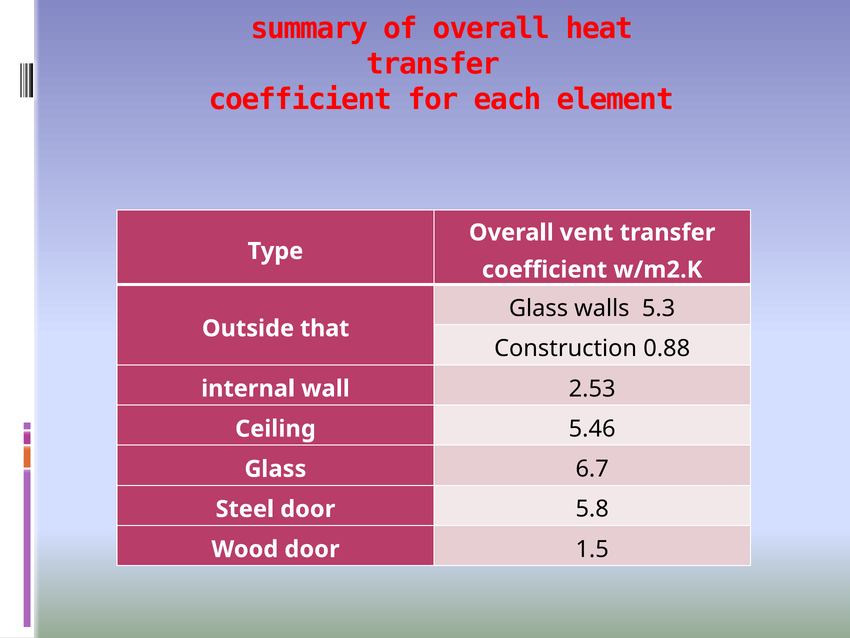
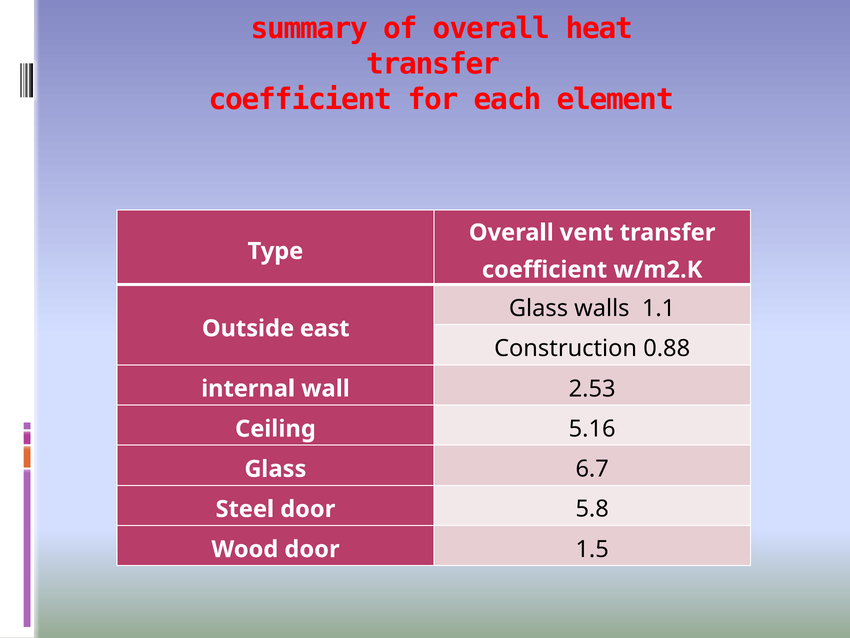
5.3: 5.3 -> 1.1
that: that -> east
5.46: 5.46 -> 5.16
